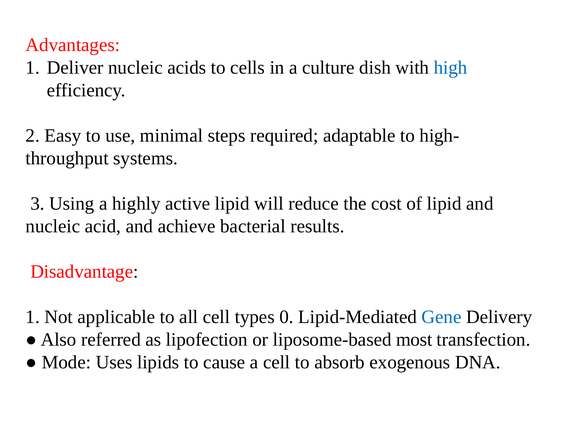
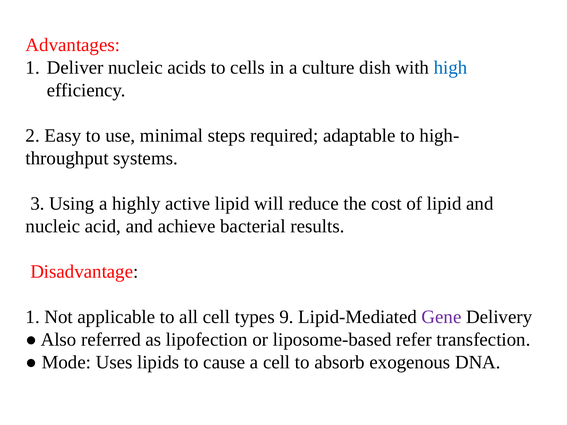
0: 0 -> 9
Gene colour: blue -> purple
most: most -> refer
